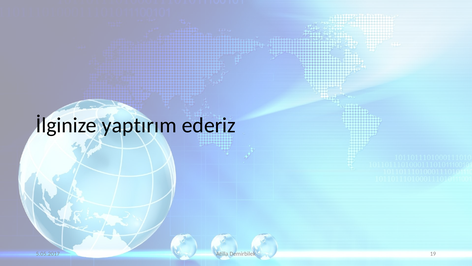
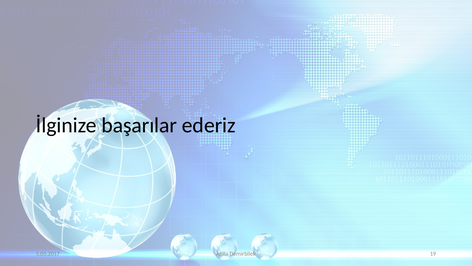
yaptırım: yaptırım -> başarılar
